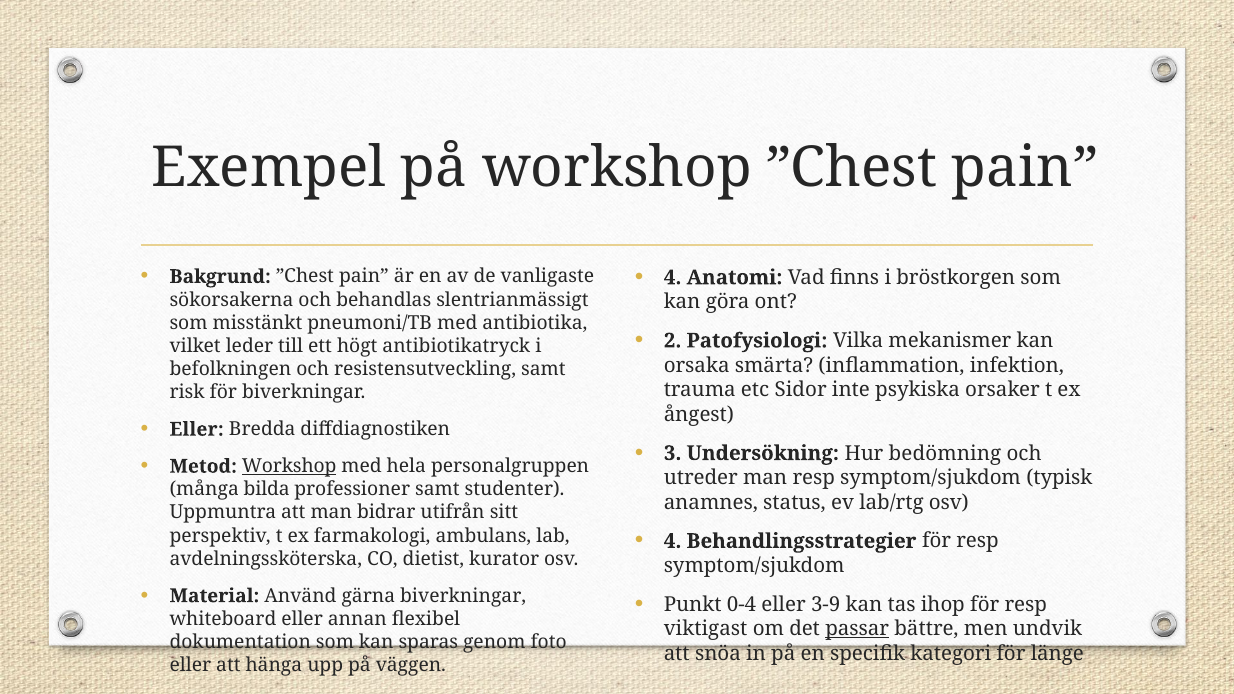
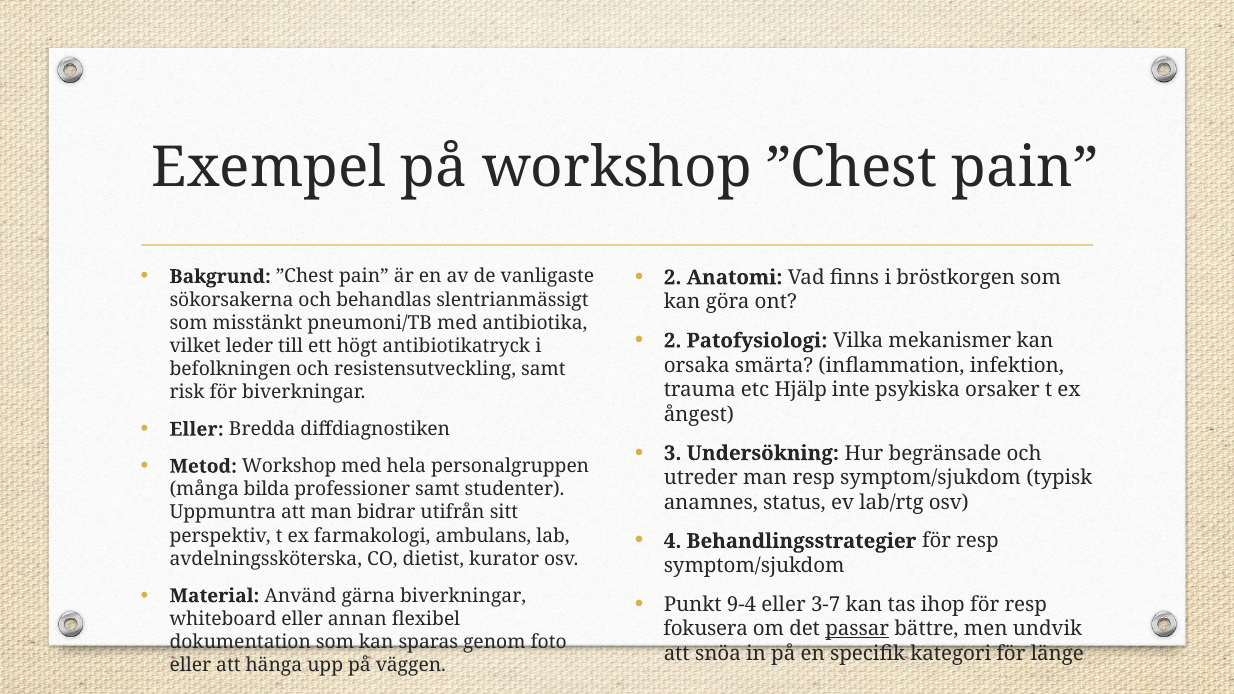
4 at (673, 278): 4 -> 2
Sidor: Sidor -> Hjälp
bedömning: bedömning -> begränsade
Workshop at (289, 466) underline: present -> none
0-4: 0-4 -> 9-4
3-9: 3-9 -> 3-7
viktigast: viktigast -> fokusera
